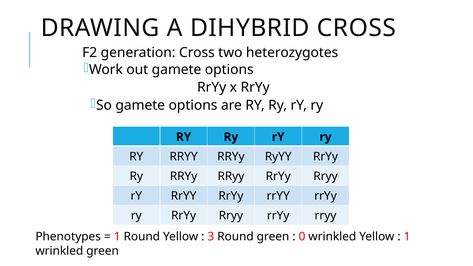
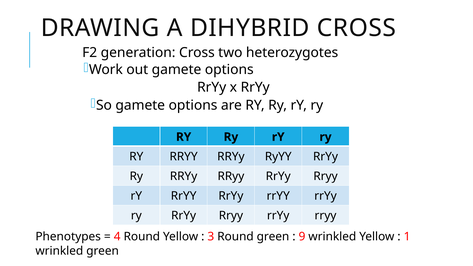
1 at (117, 237): 1 -> 4
0: 0 -> 9
